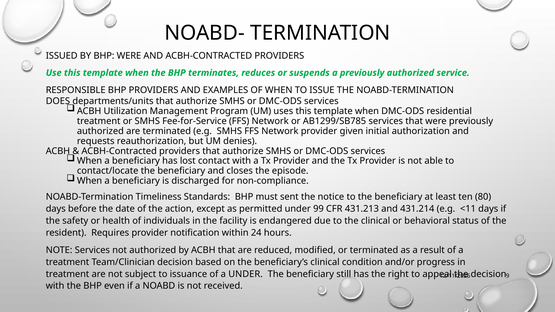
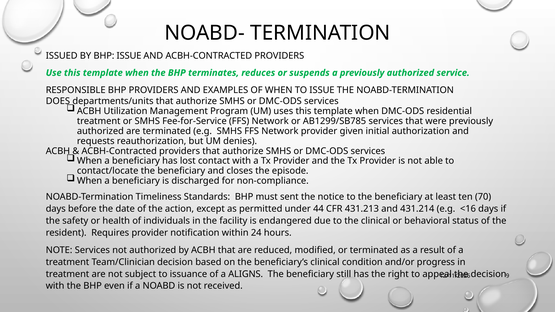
BHP WERE: WERE -> ISSUE
80: 80 -> 70
99: 99 -> 44
<11: <11 -> <16
a UNDER: UNDER -> ALIGNS
